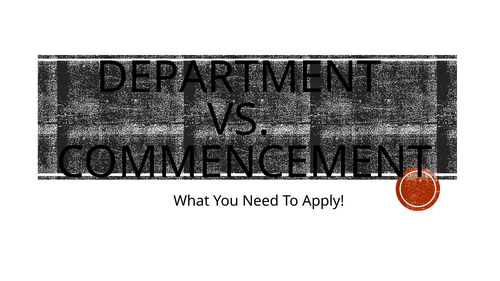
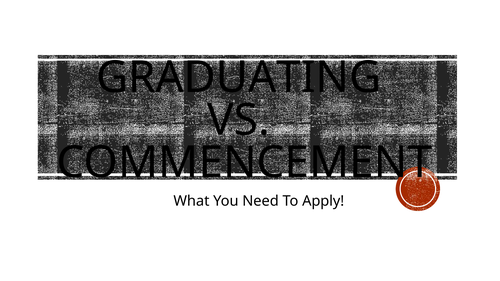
DEPARTMENT: DEPARTMENT -> GRADUATING
